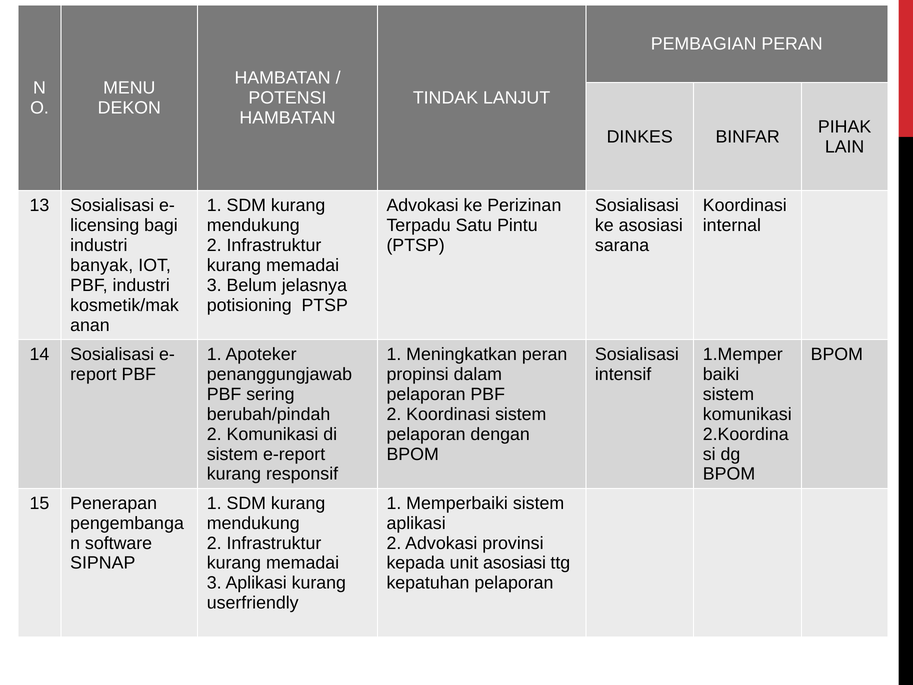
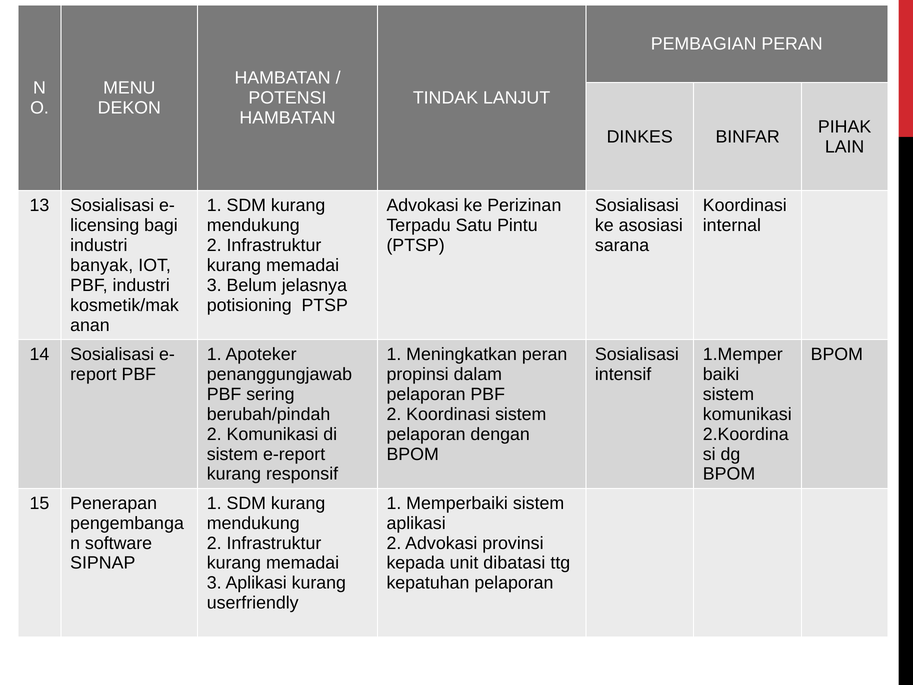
unit asosiasi: asosiasi -> dibatasi
